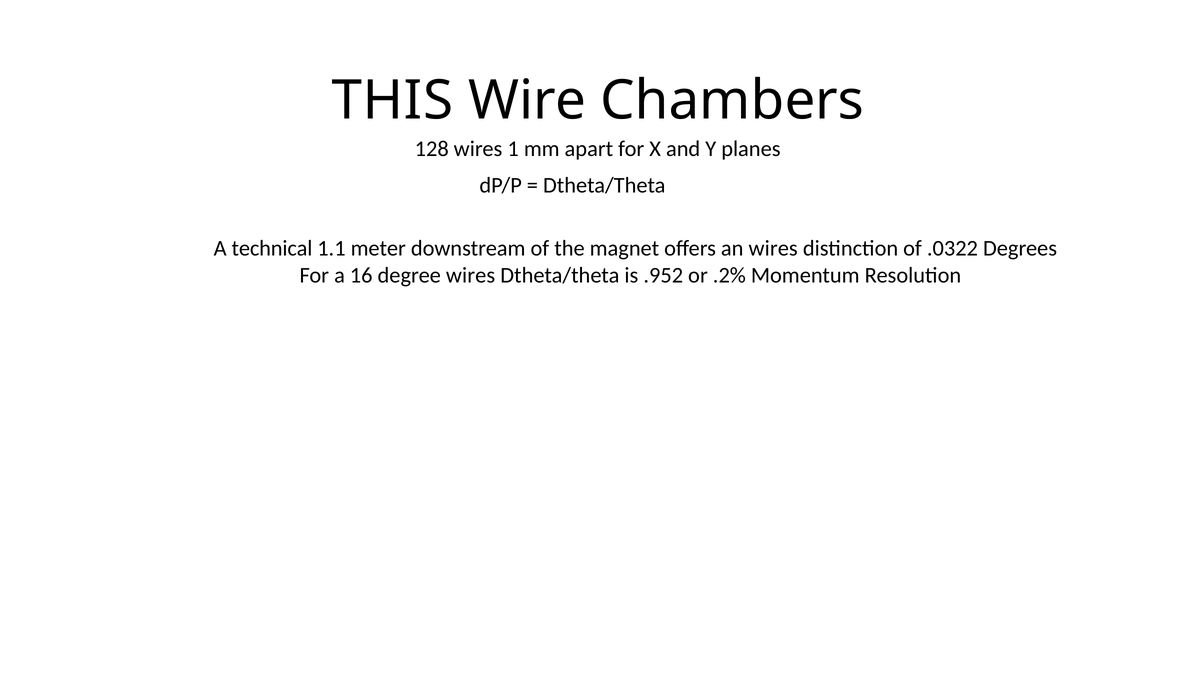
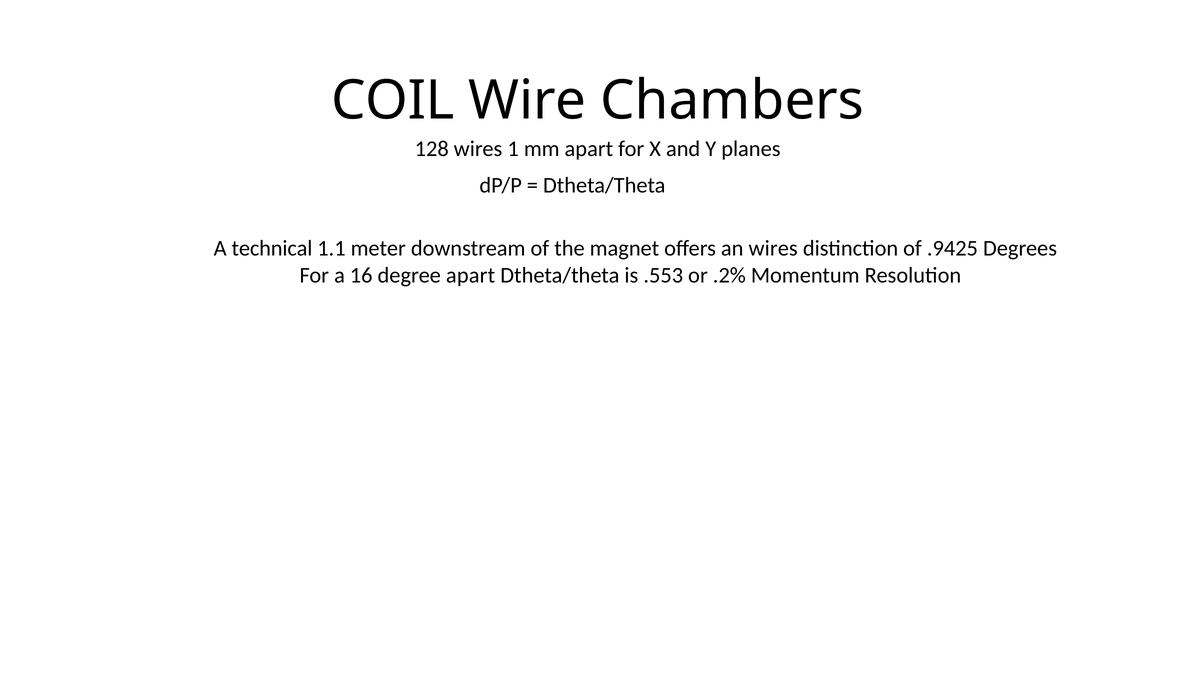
THIS: THIS -> COIL
.0322: .0322 -> .9425
degree wires: wires -> apart
.952: .952 -> .553
